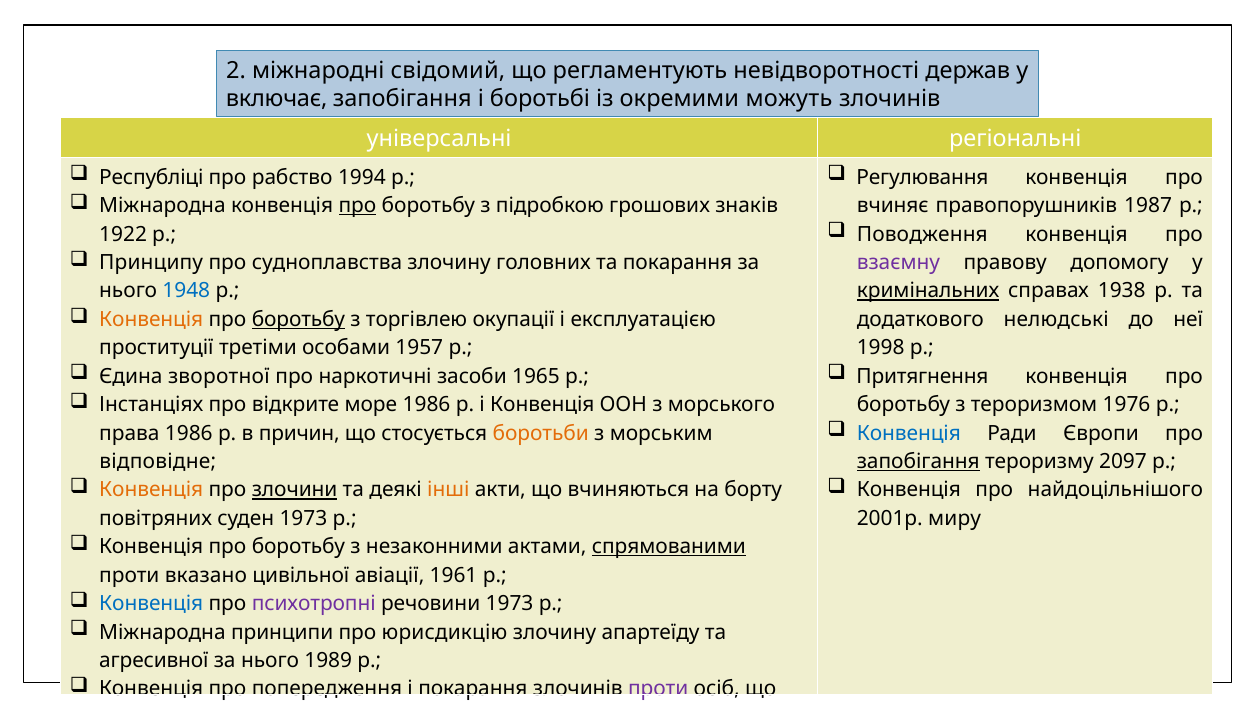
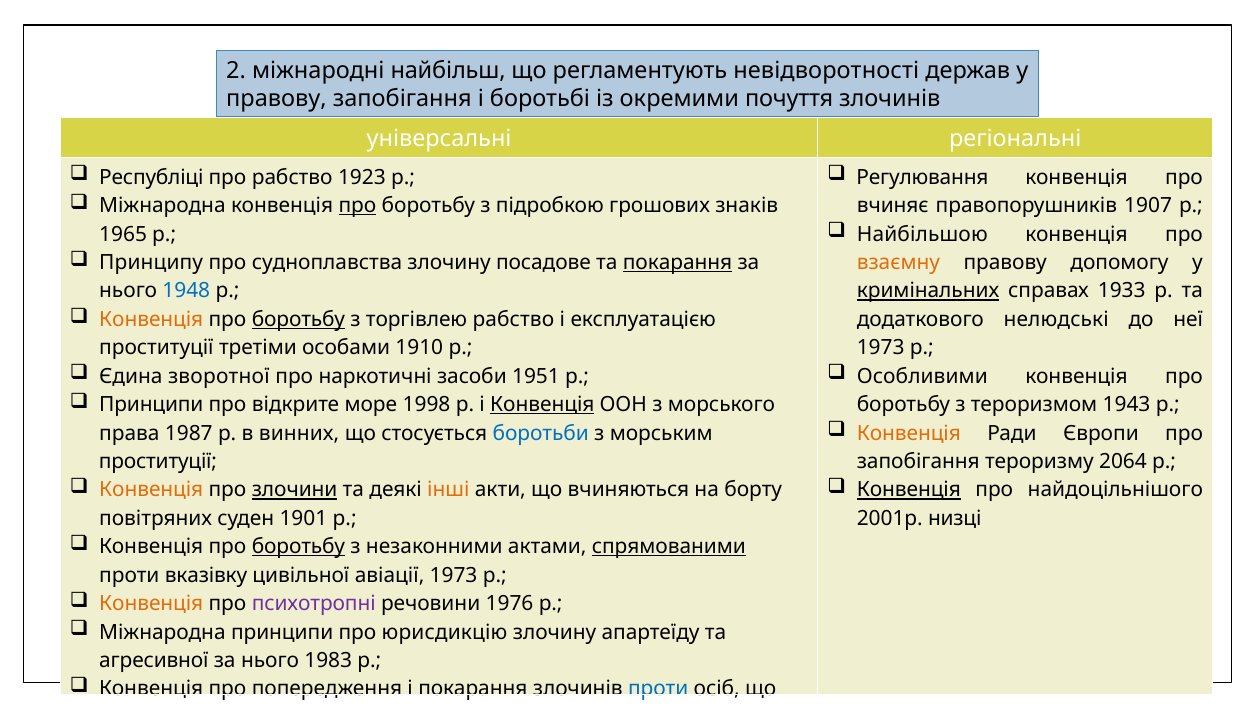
свідомий: свідомий -> найбільш
включає at (277, 99): включає -> правову
можуть: можуть -> почуття
1994: 1994 -> 1923
1987: 1987 -> 1907
Поводження: Поводження -> Найбільшою
1922: 1922 -> 1965
головних: головних -> посадове
покарання at (678, 262) underline: none -> present
взаємну colour: purple -> orange
1938: 1938 -> 1933
торгівлею окупації: окупації -> рабство
1957: 1957 -> 1910
1998 at (881, 348): 1998 -> 1973
1965: 1965 -> 1951
Притягнення: Притягнення -> Особливими
Інстанціях at (151, 404): Інстанціях -> Принципи
море 1986: 1986 -> 1998
Конвенція at (542, 404) underline: none -> present
1976: 1976 -> 1943
Конвенція at (909, 433) colour: blue -> orange
права 1986: 1986 -> 1987
причин: причин -> винних
боротьби colour: orange -> blue
відповідне at (158, 461): відповідне -> проституції
запобігання at (918, 461) underline: present -> none
2097: 2097 -> 2064
Конвенція at (909, 490) underline: none -> present
суден 1973: 1973 -> 1901
миру: миру -> низці
боротьбу at (298, 546) underline: none -> present
вказано: вказано -> вказівку
авіації 1961: 1961 -> 1973
Конвенція at (151, 603) colour: blue -> orange
речовини 1973: 1973 -> 1976
1989: 1989 -> 1983
проти at (658, 688) colour: purple -> blue
